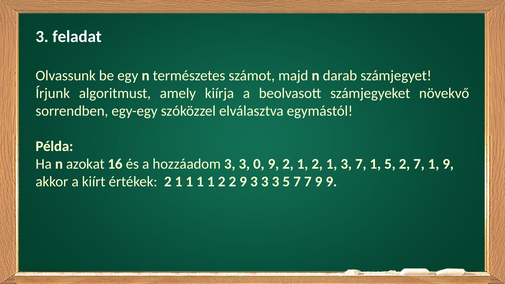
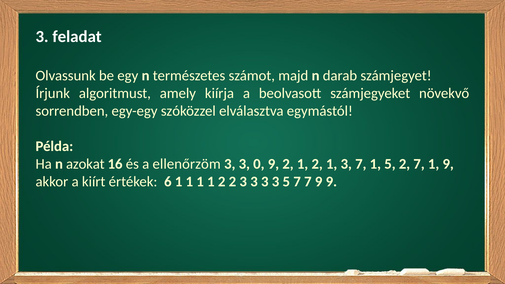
hozzáadom: hozzáadom -> ellenőrzöm
értékek 2: 2 -> 6
2 9: 9 -> 3
